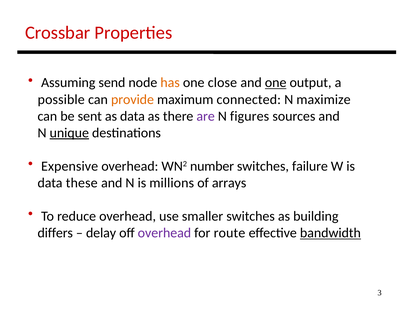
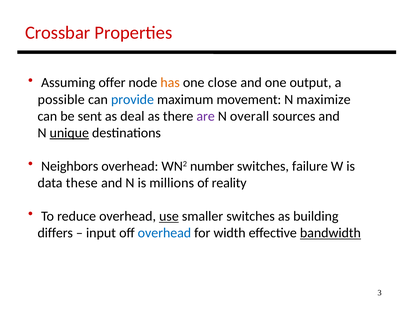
send: send -> offer
one at (276, 83) underline: present -> none
provide colour: orange -> blue
connected: connected -> movement
as data: data -> deal
figures: figures -> overall
Expensive: Expensive -> Neighbors
arrays: arrays -> reality
use underline: none -> present
delay: delay -> input
overhead at (164, 233) colour: purple -> blue
route: route -> width
